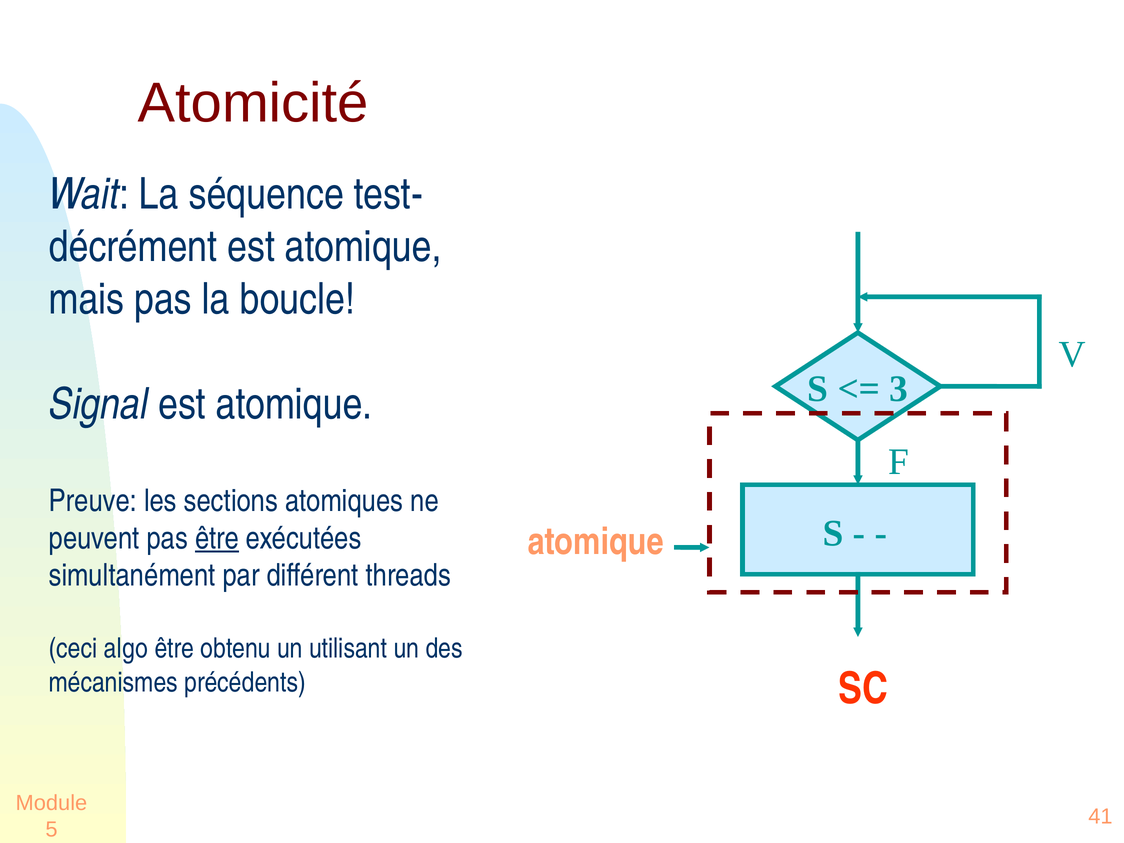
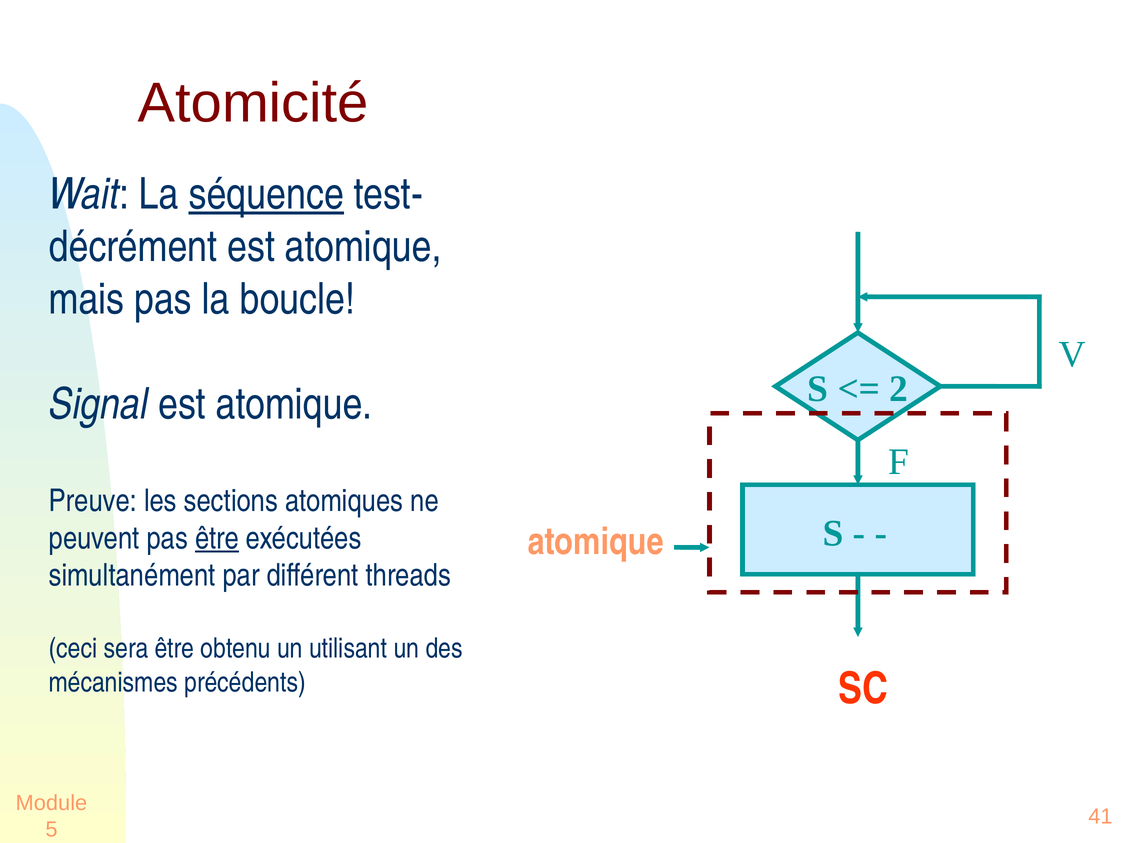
séquence underline: none -> present
3: 3 -> 2
algo: algo -> sera
